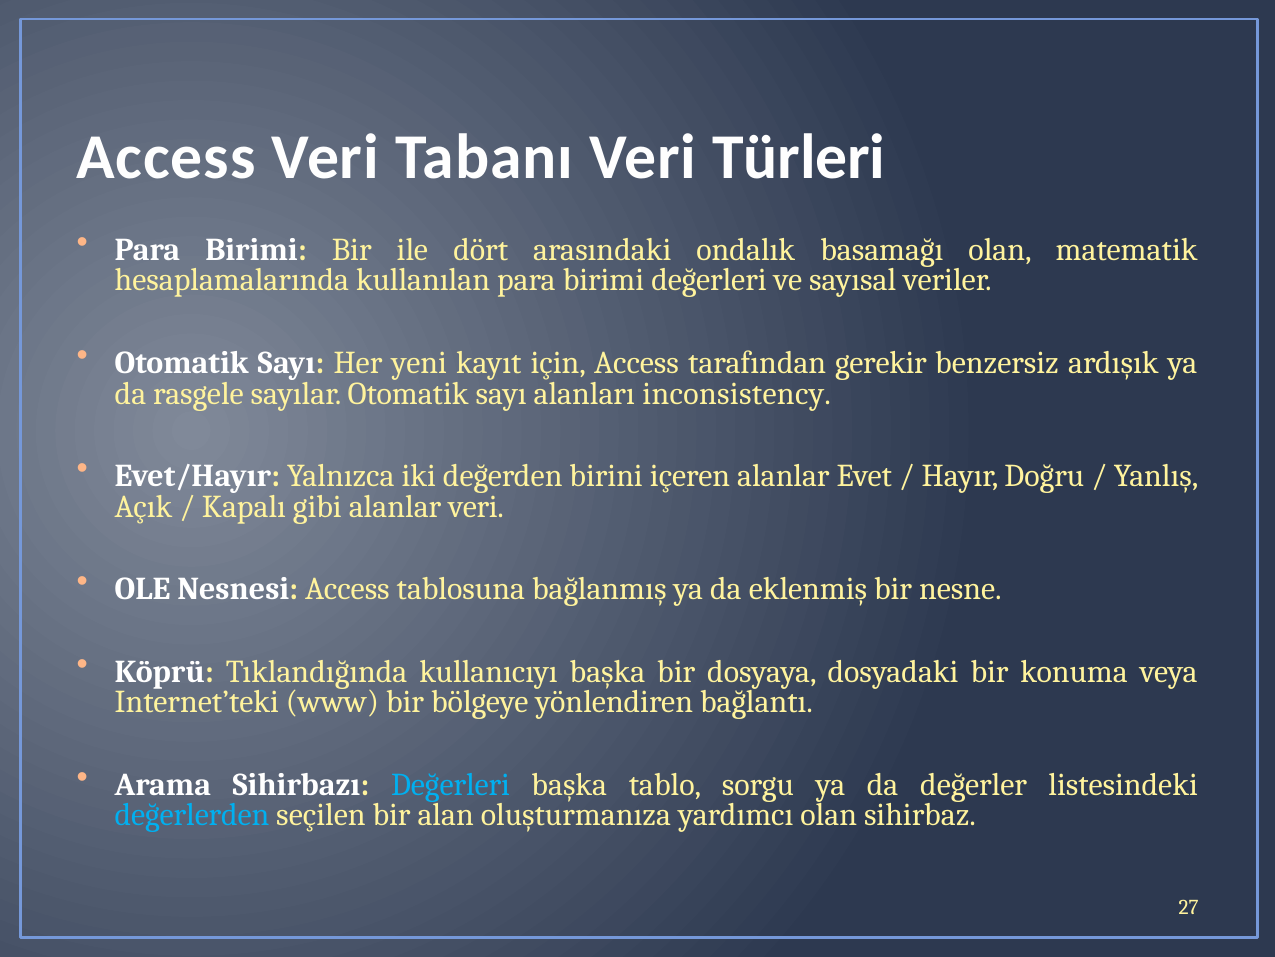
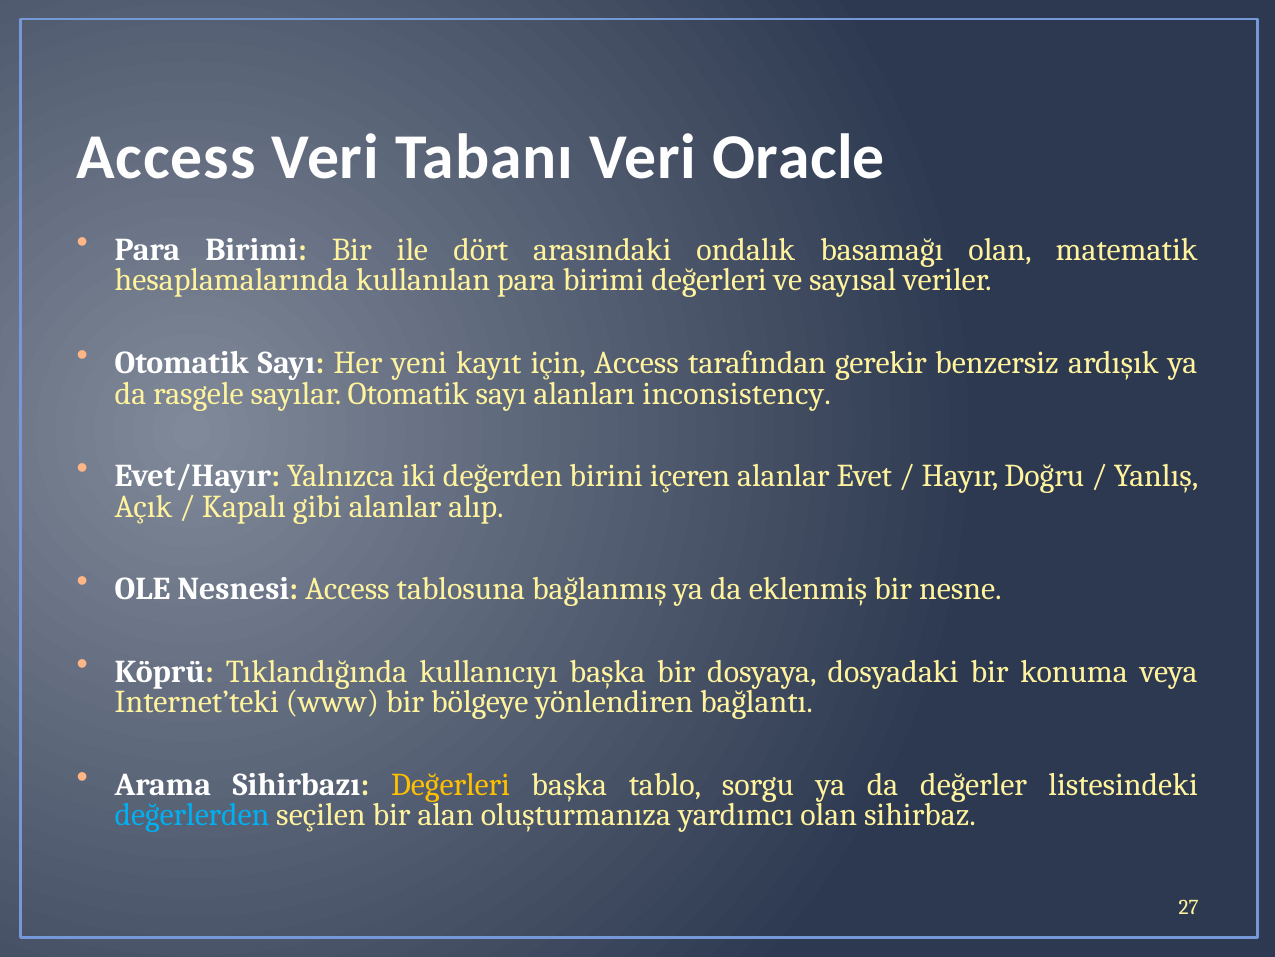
Türleri: Türleri -> Oracle
alanlar veri: veri -> alıp
Değerleri at (451, 784) colour: light blue -> yellow
